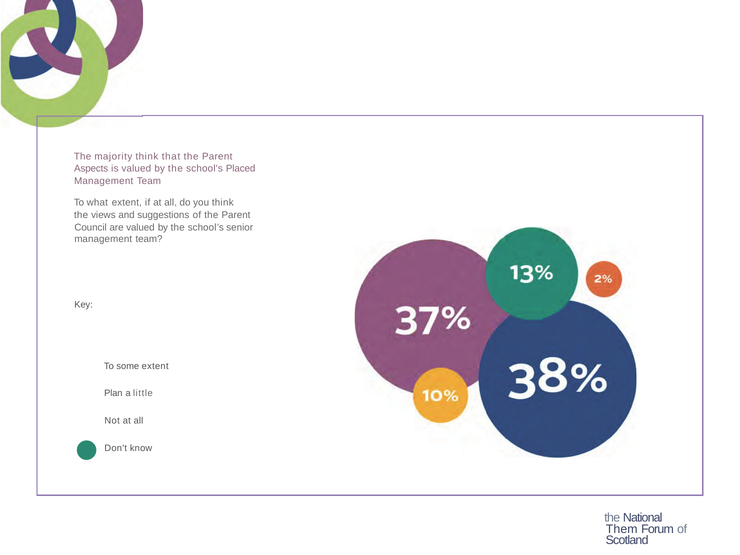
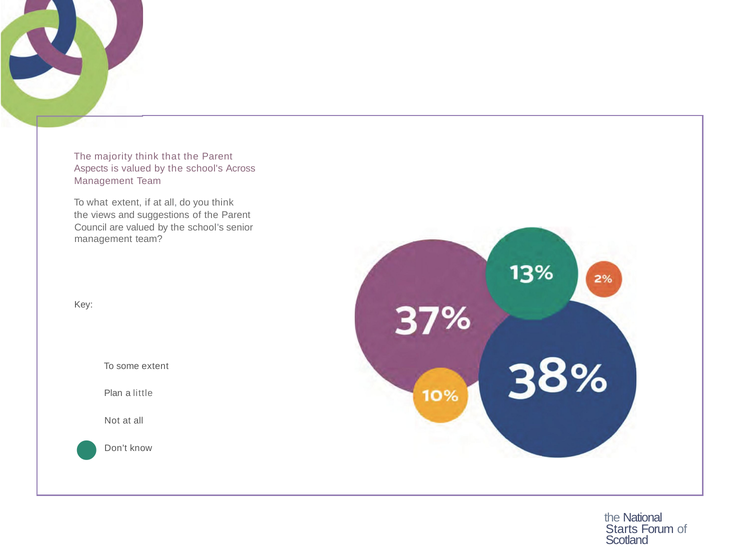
Placed: Placed -> Across
Them: Them -> Starts
